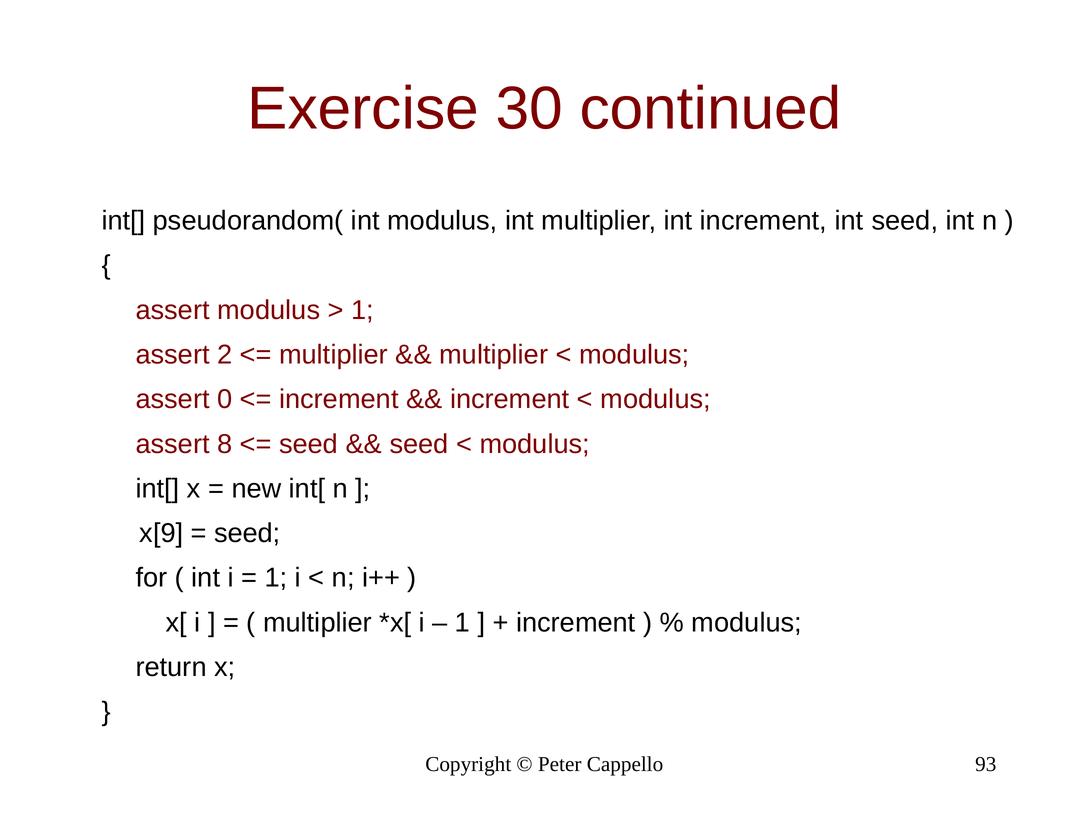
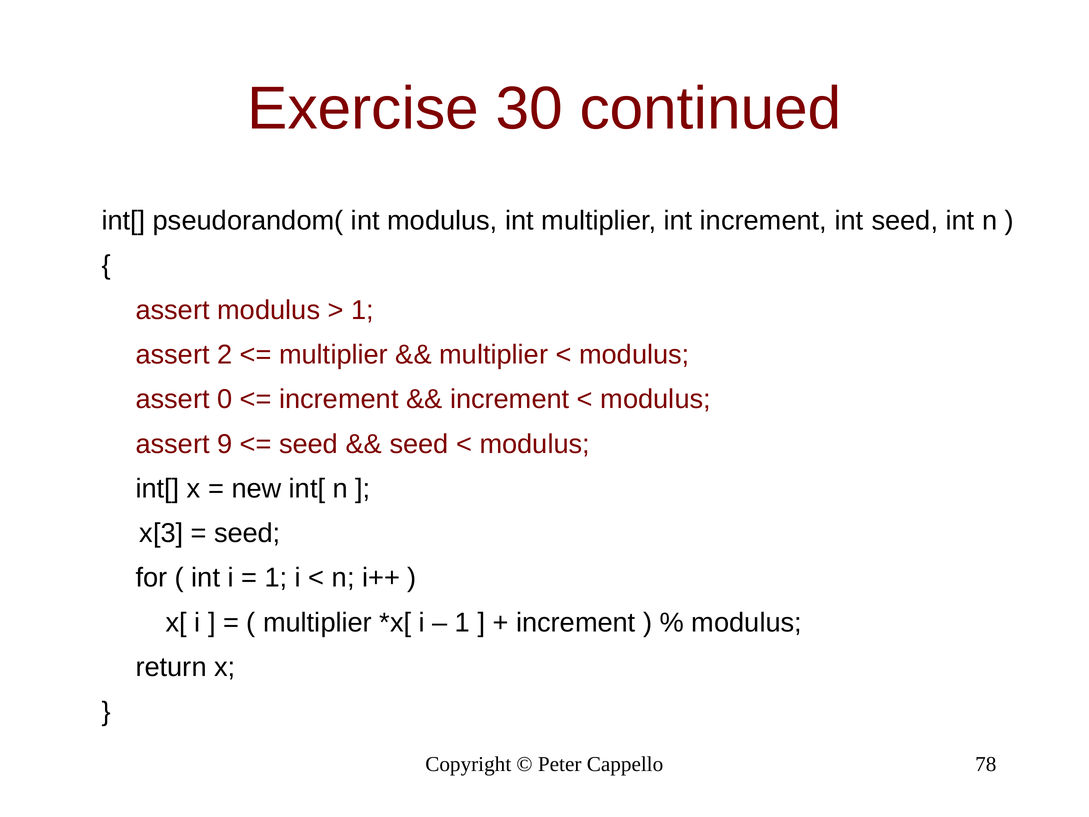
8: 8 -> 9
x[9: x[9 -> x[3
93: 93 -> 78
